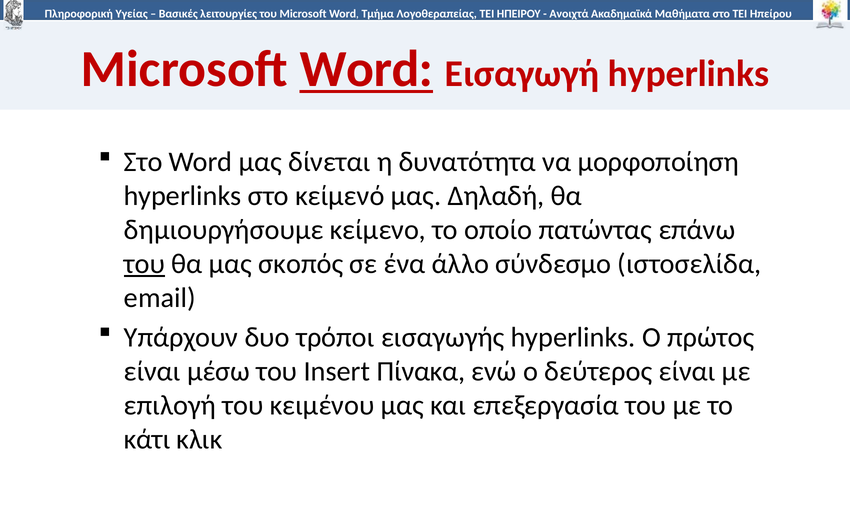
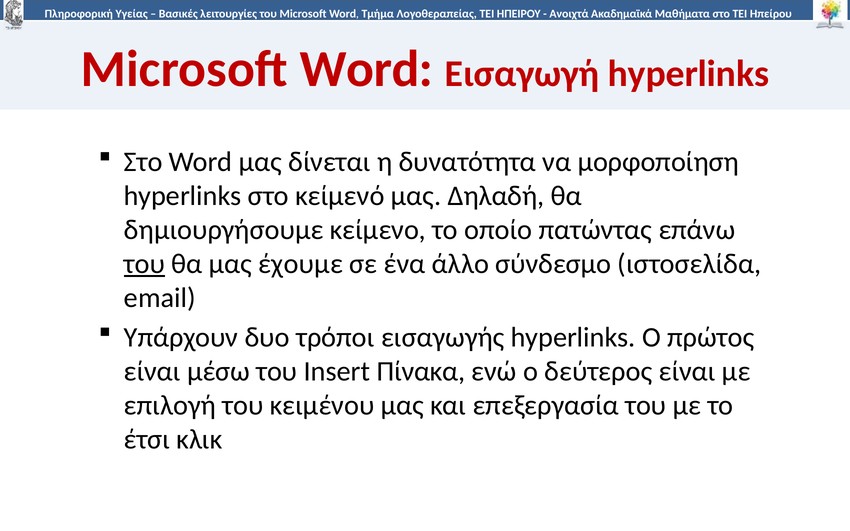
Word at (366, 69) underline: present -> none
σκοπός: σκοπός -> έχουμε
κάτι: κάτι -> έτσι
